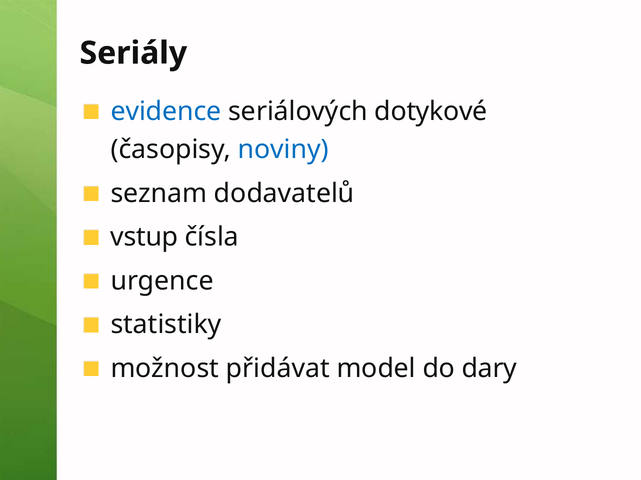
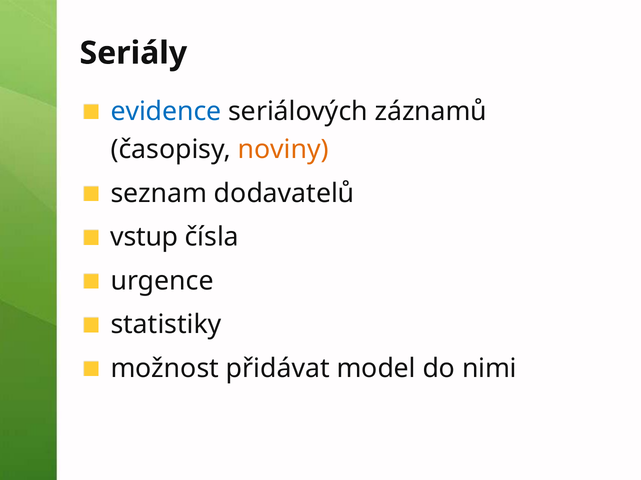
dotykové: dotykové -> záznamů
noviny colour: blue -> orange
dary: dary -> nimi
